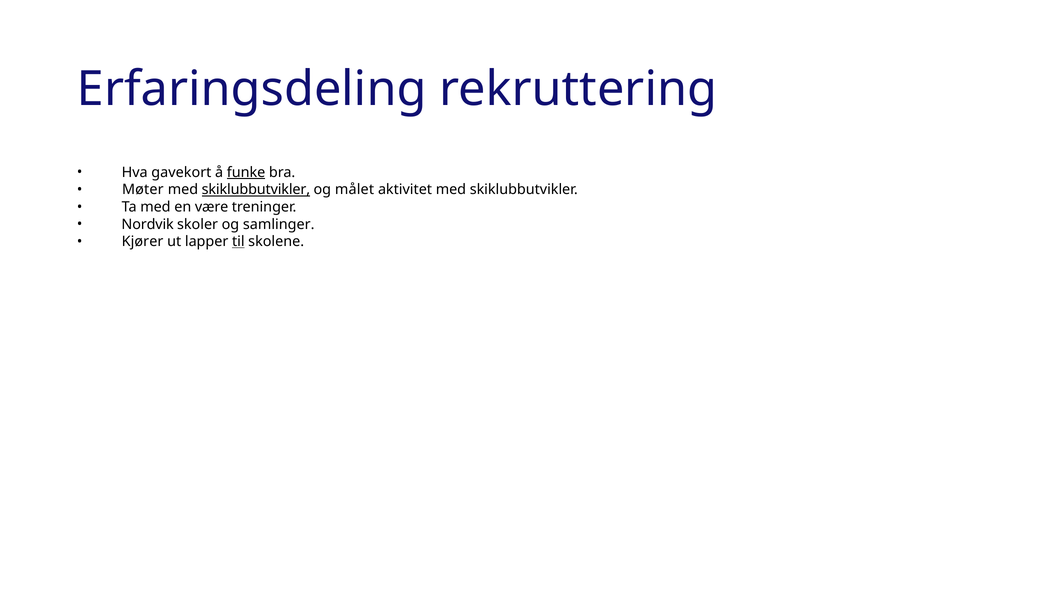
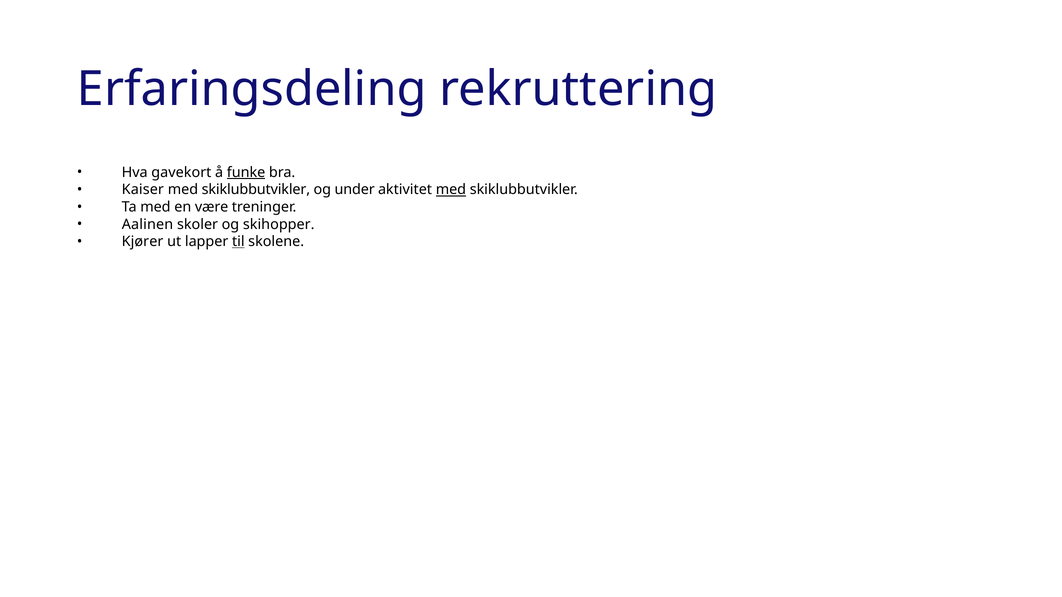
Møter: Møter -> Kaiser
skiklubbutvikler at (256, 190) underline: present -> none
målet: målet -> under
med at (451, 190) underline: none -> present
Nordvik: Nordvik -> Aalinen
samlinger: samlinger -> skihopper
